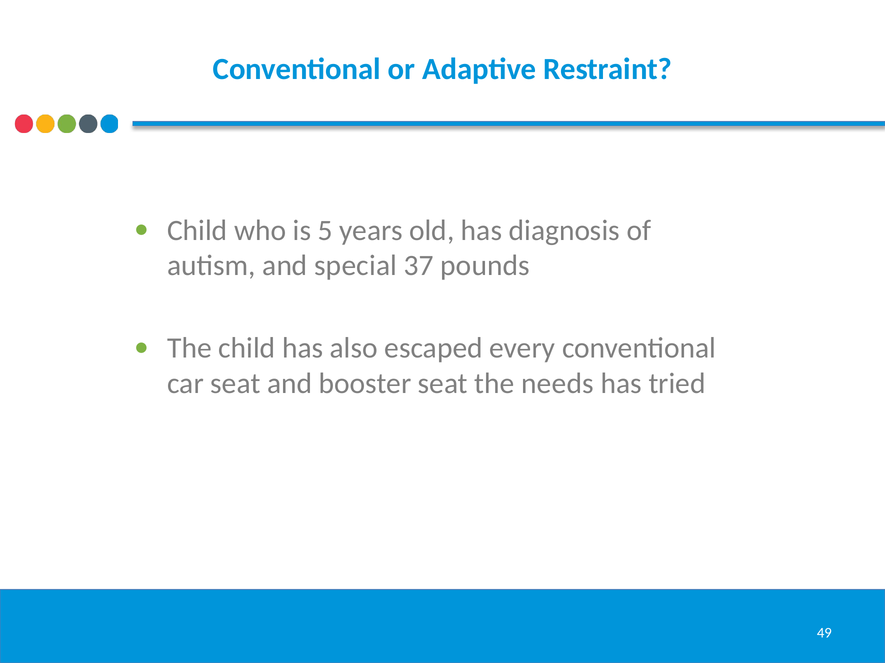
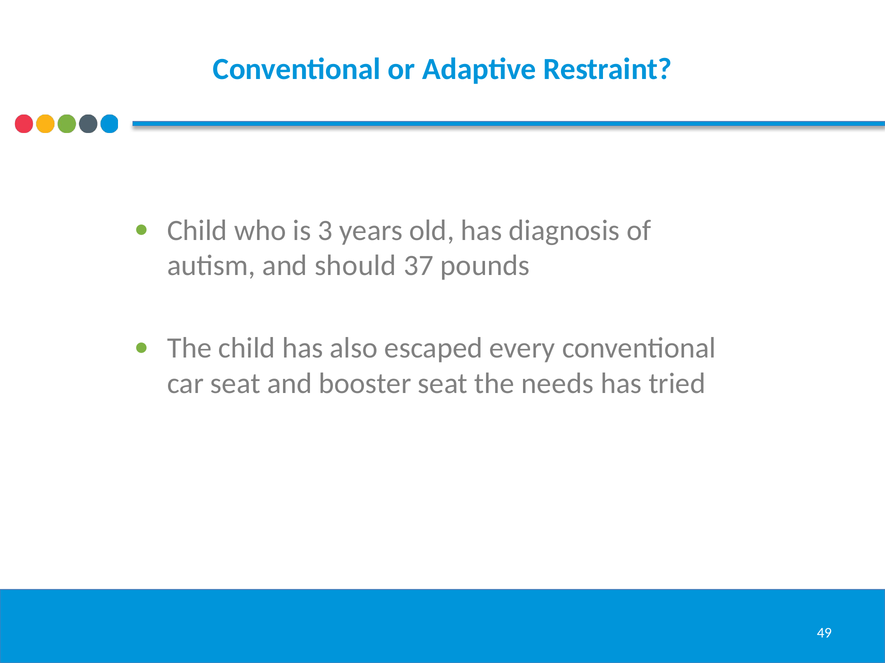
5: 5 -> 3
special: special -> should
